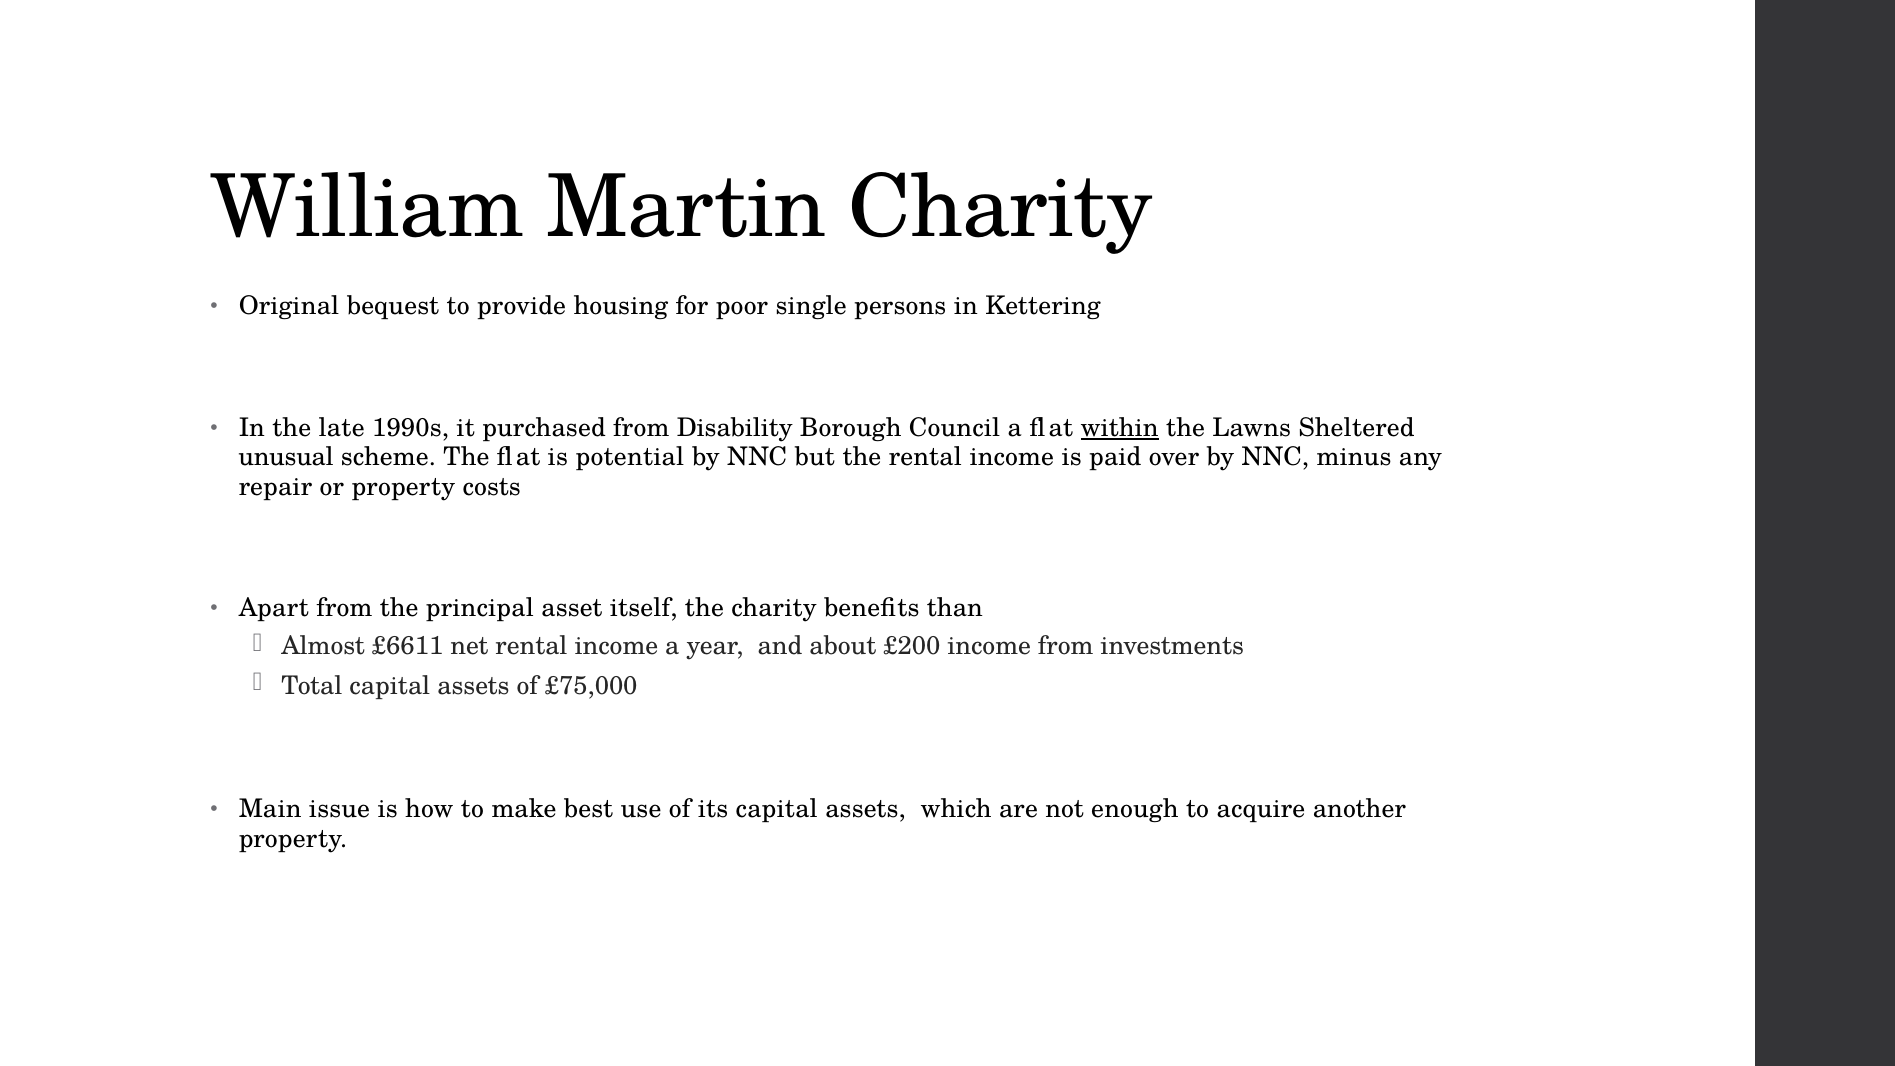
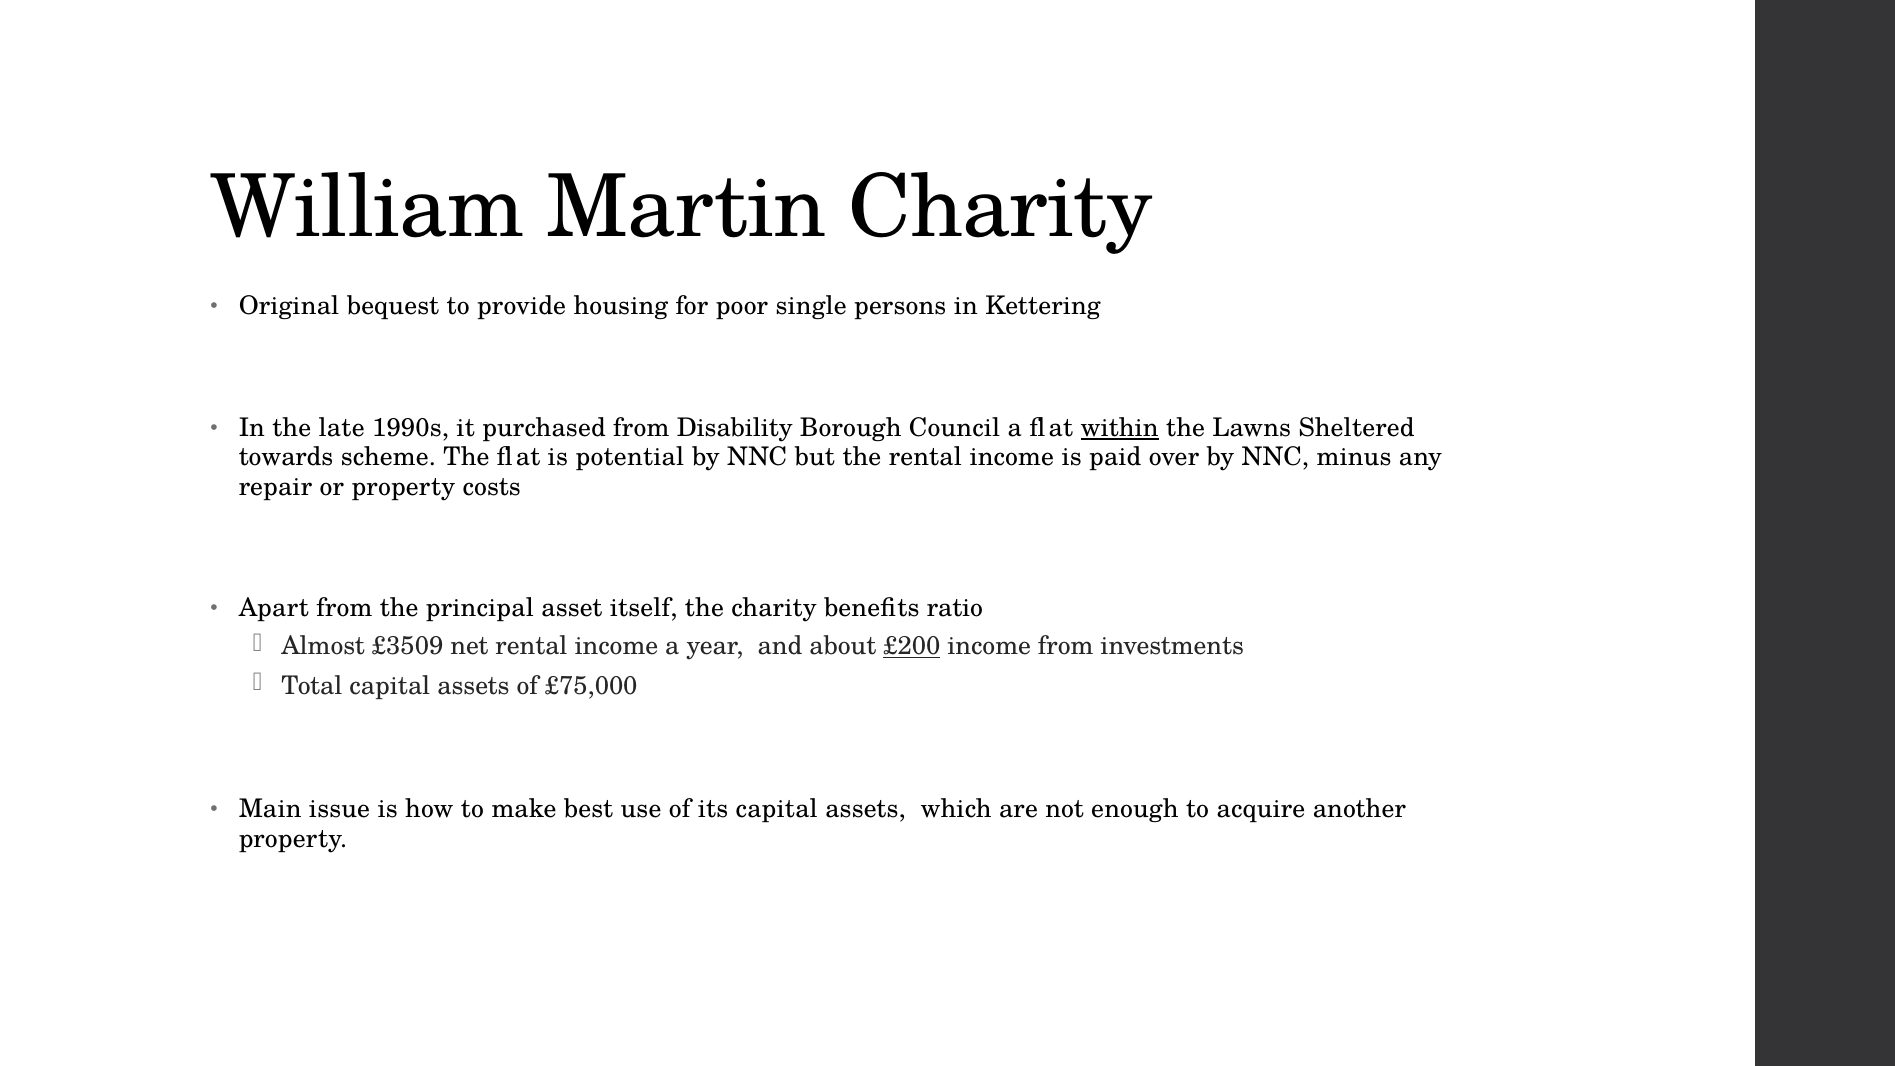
unusual: unusual -> towards
than: than -> ratio
£6611: £6611 -> £3509
£200 underline: none -> present
